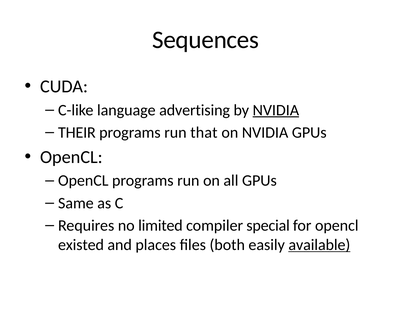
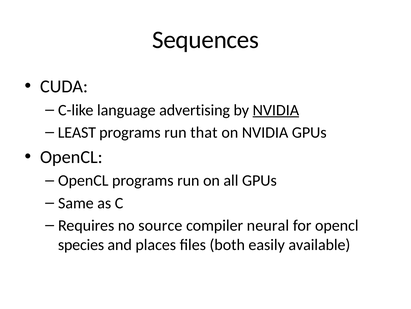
THEIR: THEIR -> LEAST
limited: limited -> source
special: special -> neural
existed: existed -> species
available underline: present -> none
